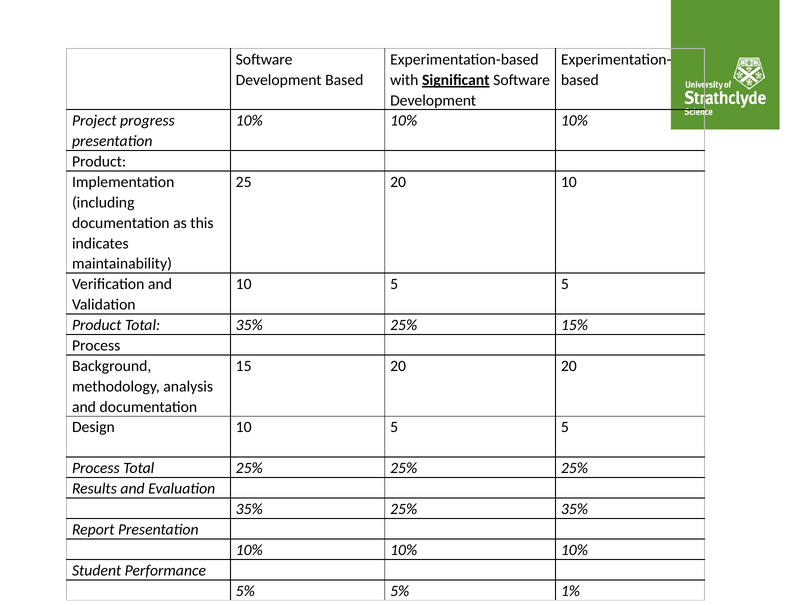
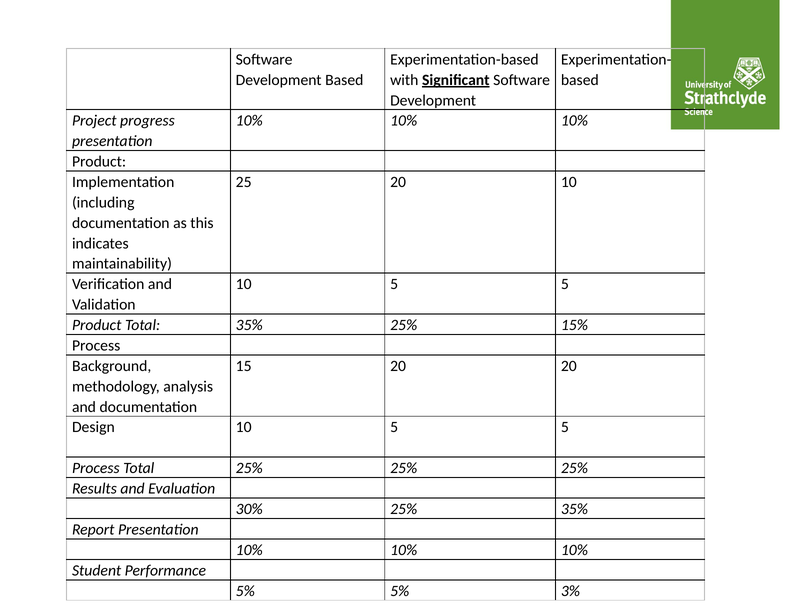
35% at (249, 509): 35% -> 30%
1%: 1% -> 3%
